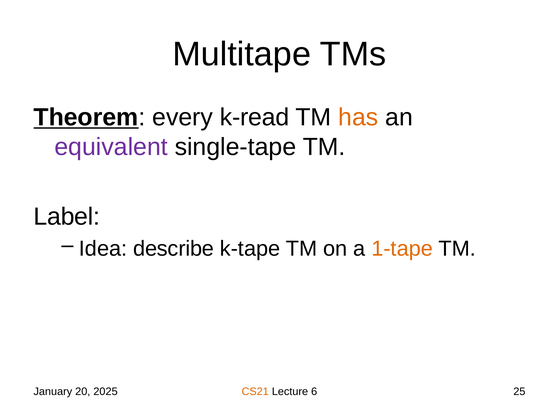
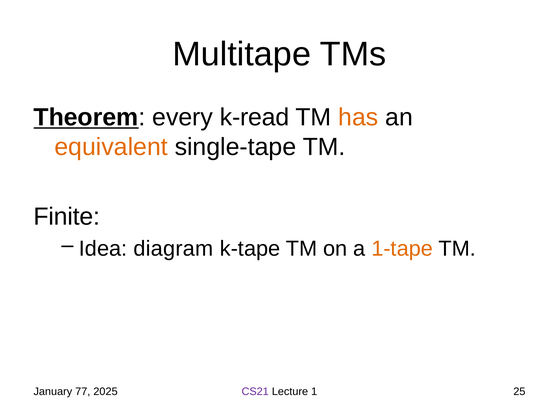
equivalent colour: purple -> orange
Label: Label -> Finite
describe: describe -> diagram
20: 20 -> 77
CS21 colour: orange -> purple
6: 6 -> 1
